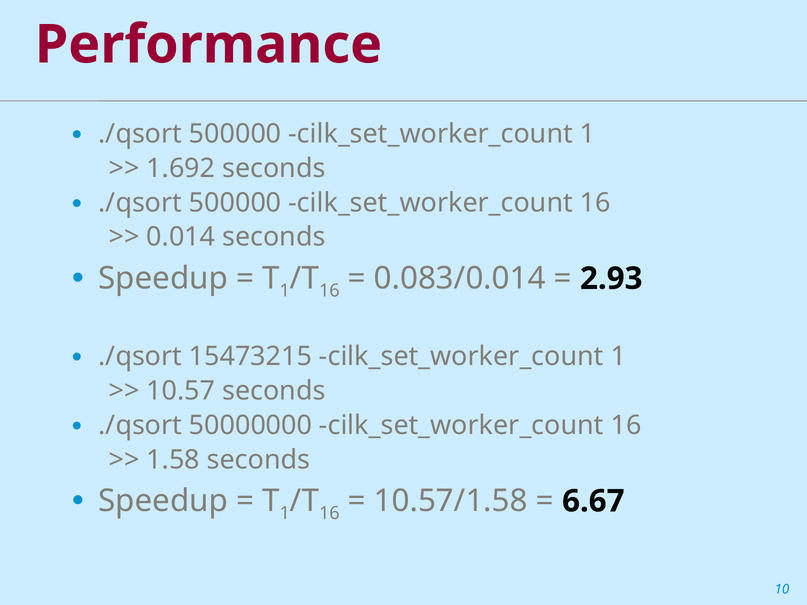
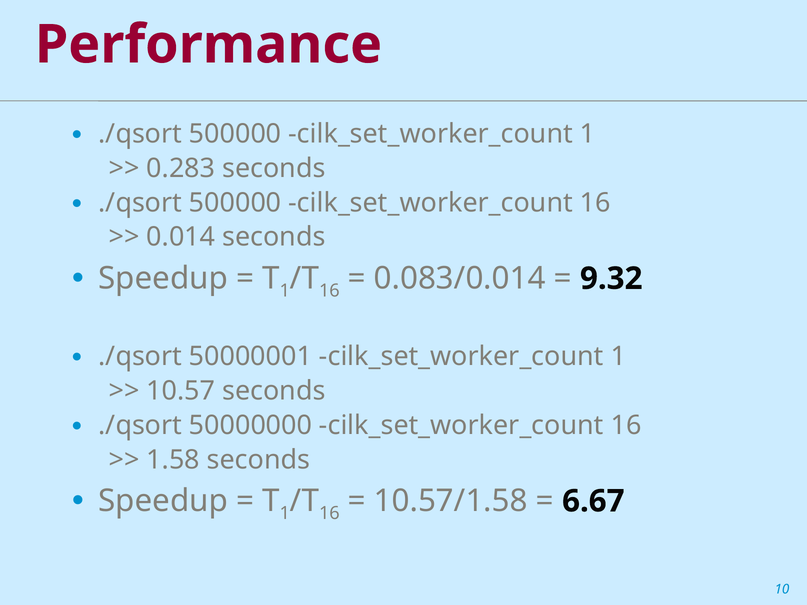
1.692: 1.692 -> 0.283
2.93: 2.93 -> 9.32
15473215: 15473215 -> 50000001
